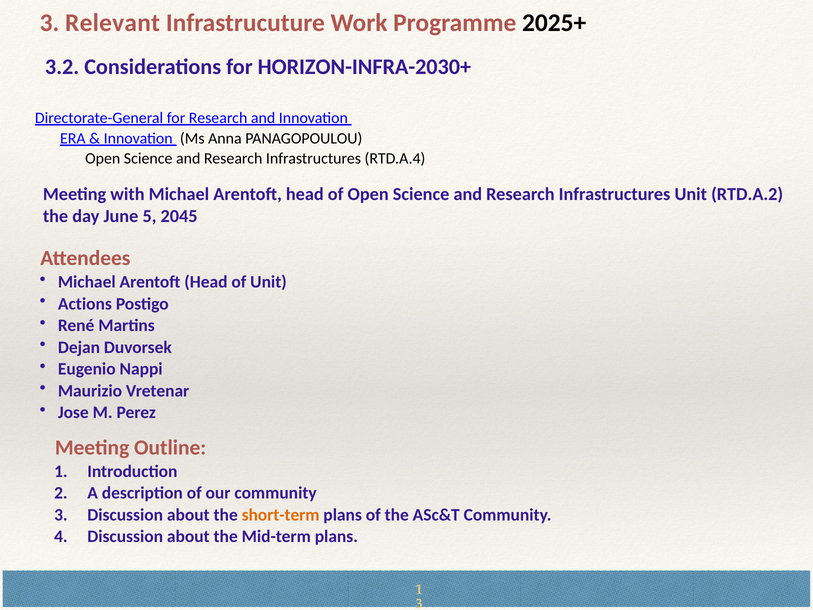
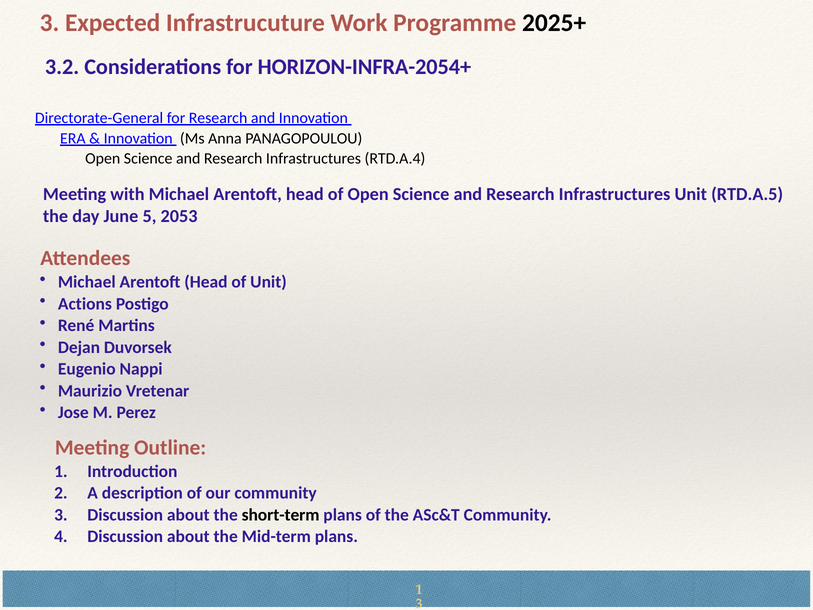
Relevant: Relevant -> Expected
HORIZON-INFRA-2030+: HORIZON-INFRA-2030+ -> HORIZON-INFRA-2054+
RTD.A.2: RTD.A.2 -> RTD.A.5
2045: 2045 -> 2053
short-term colour: orange -> black
